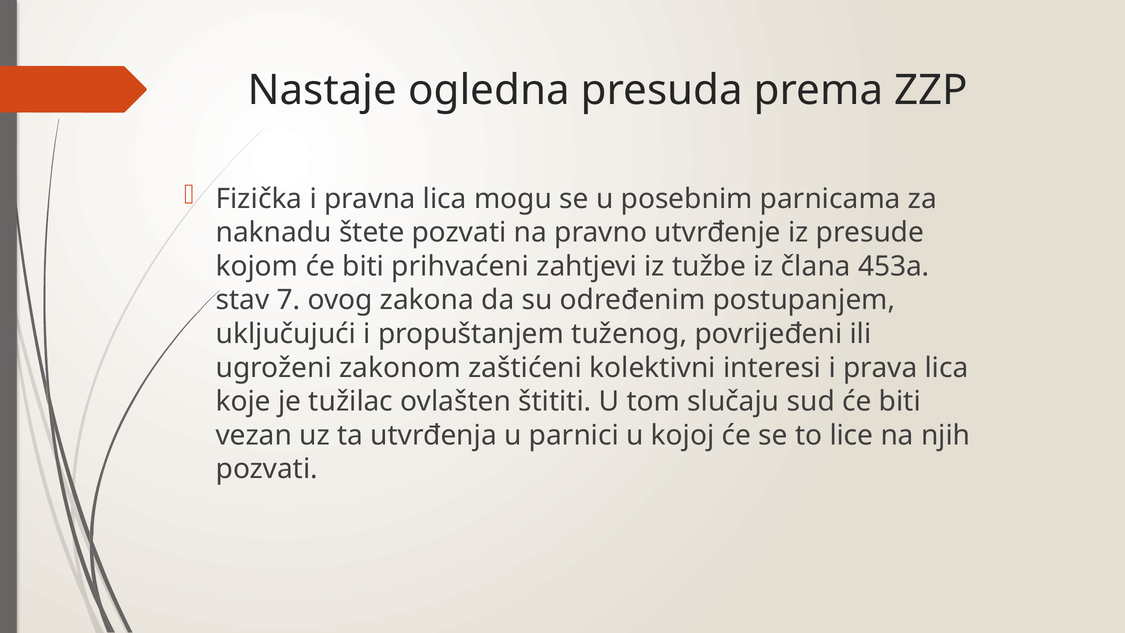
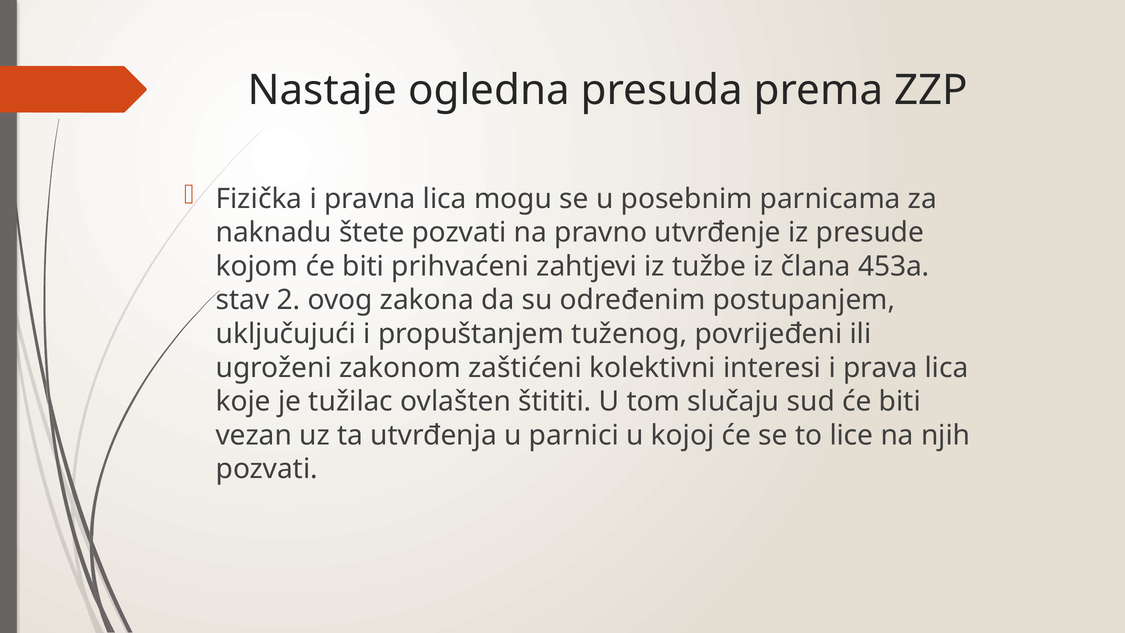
7: 7 -> 2
